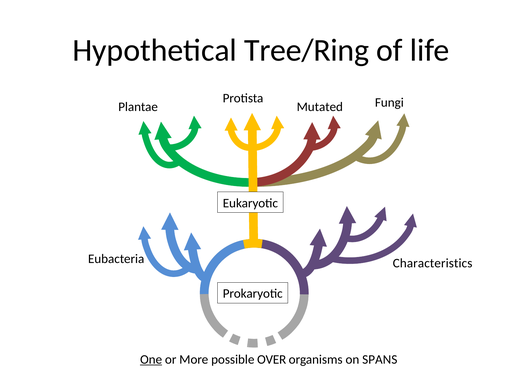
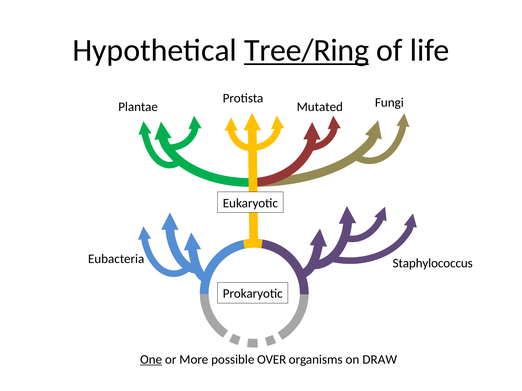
Tree/Ring underline: none -> present
Characteristics: Characteristics -> Staphylococcus
SPANS: SPANS -> DRAW
